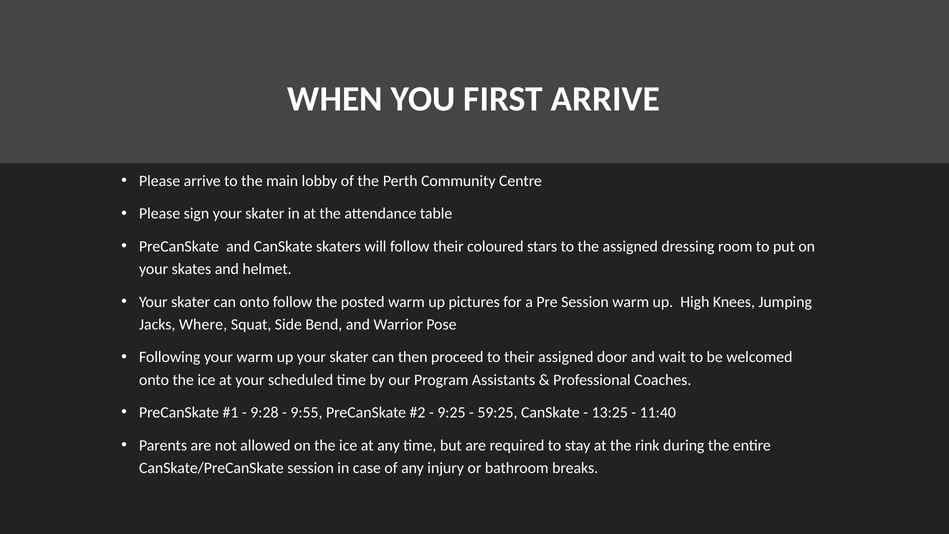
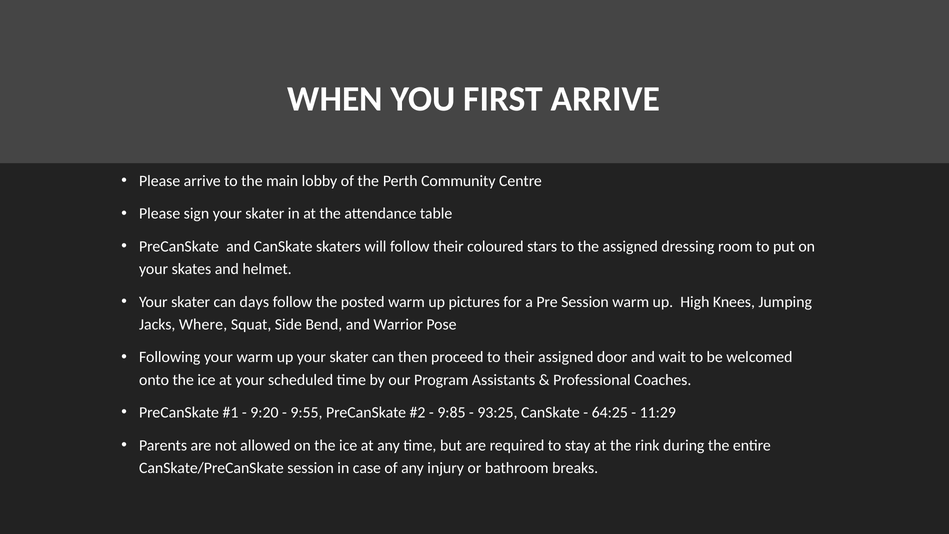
can onto: onto -> days
9:28: 9:28 -> 9:20
9:25: 9:25 -> 9:85
59:25: 59:25 -> 93:25
13:25: 13:25 -> 64:25
11:40: 11:40 -> 11:29
